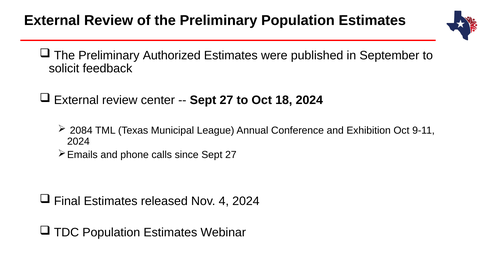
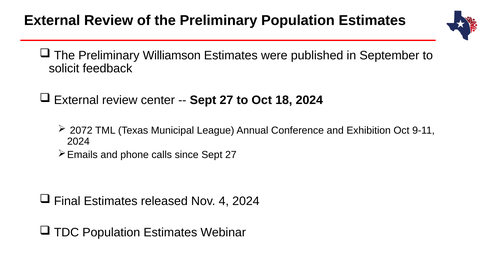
Authorized: Authorized -> Williamson
2084: 2084 -> 2072
